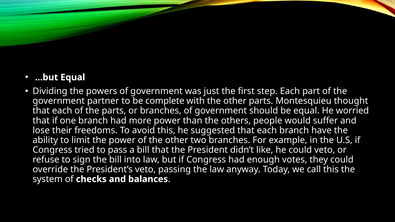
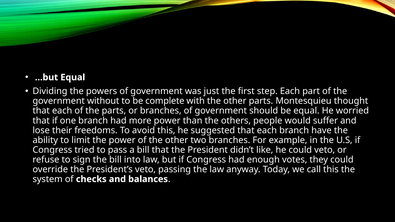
partner: partner -> without
